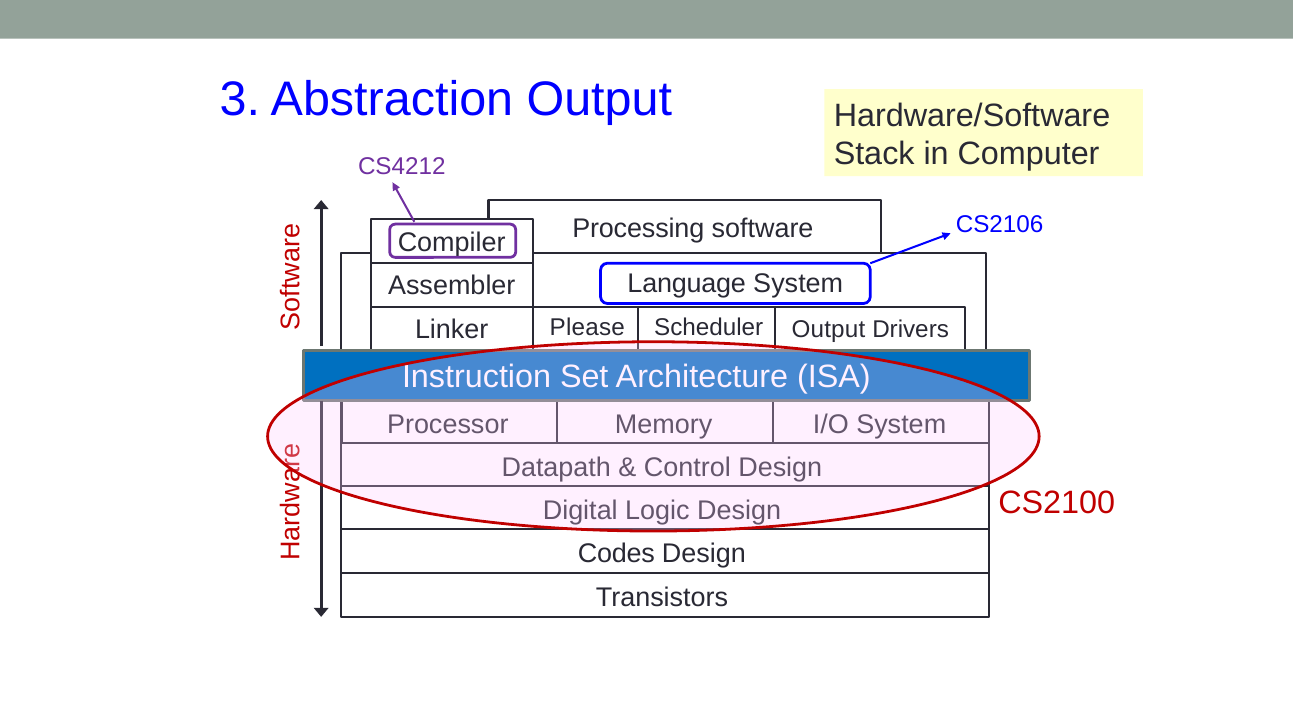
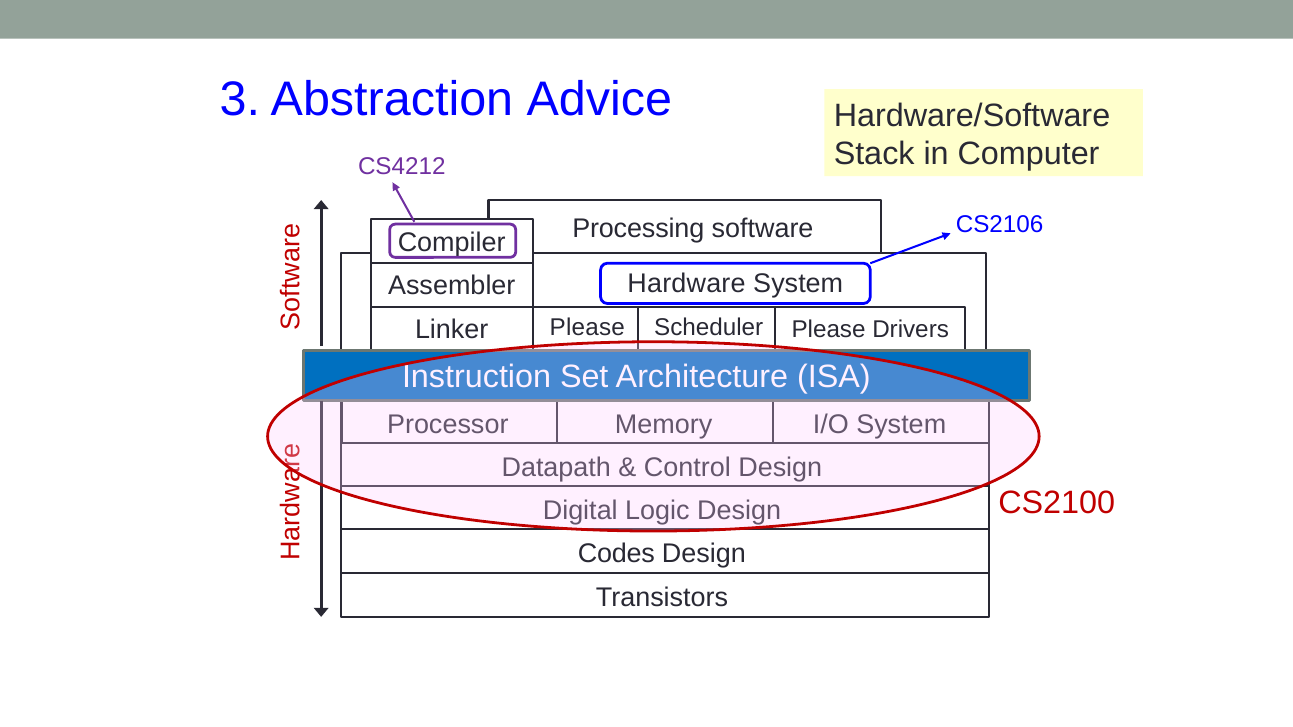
Abstraction Output: Output -> Advice
Language: Language -> Hardware
Scheduler Output: Output -> Please
